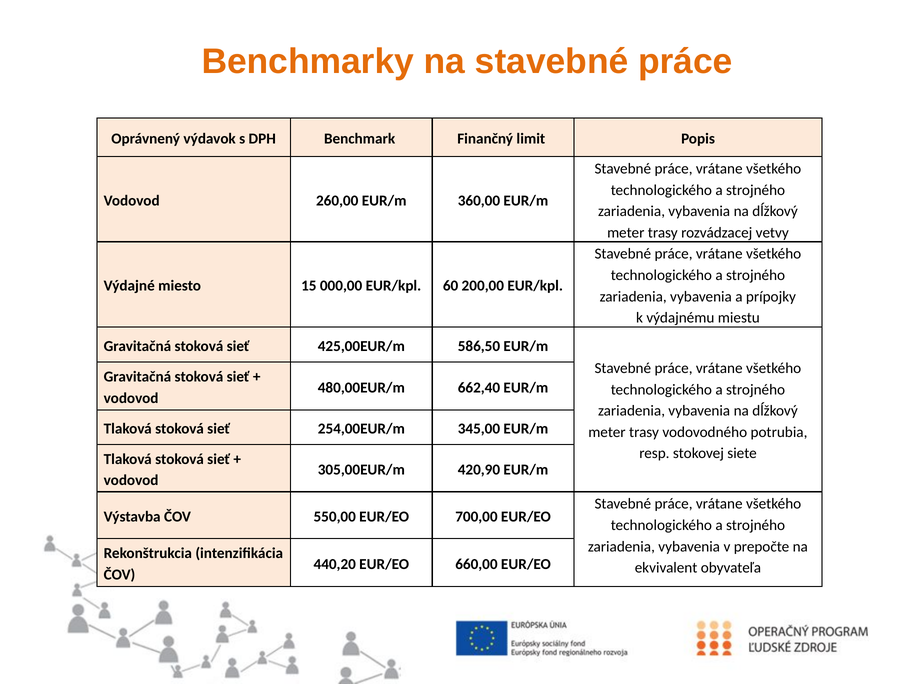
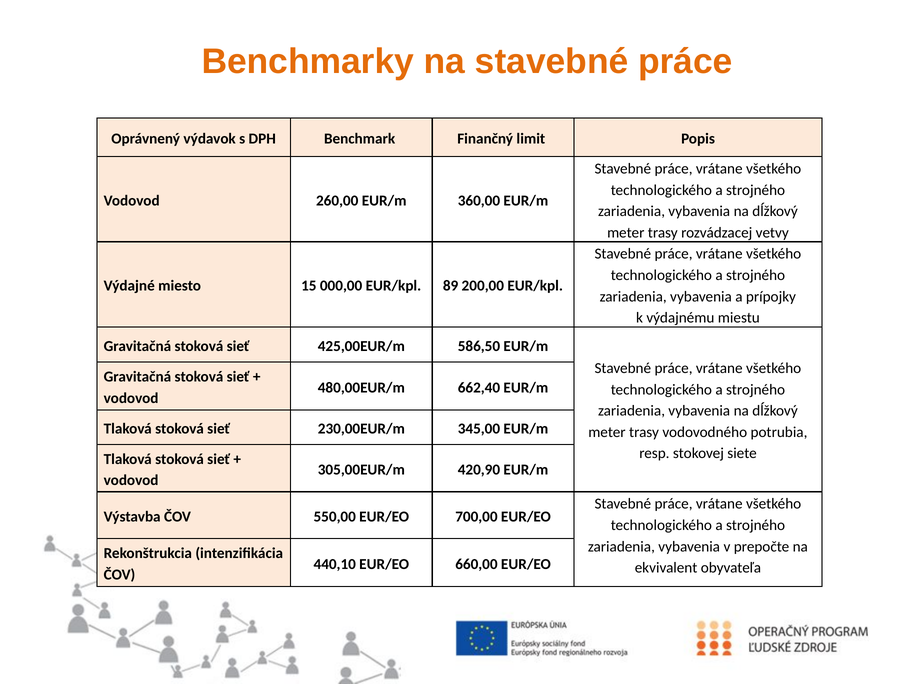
60: 60 -> 89
254,00EUR/m: 254,00EUR/m -> 230,00EUR/m
440,20: 440,20 -> 440,10
